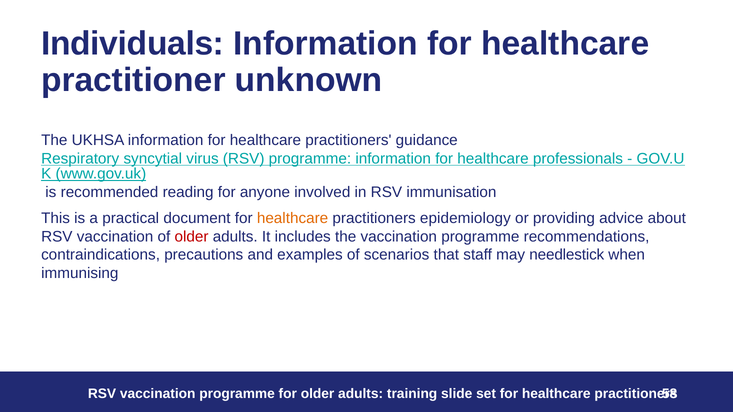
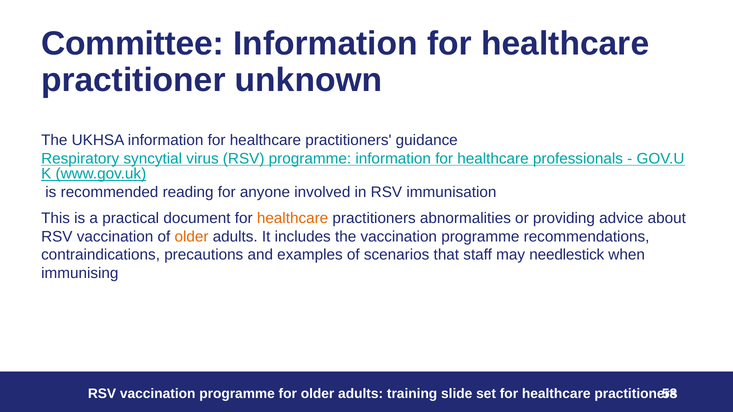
Individuals: Individuals -> Committee
epidemiology: epidemiology -> abnormalities
older at (192, 237) colour: red -> orange
